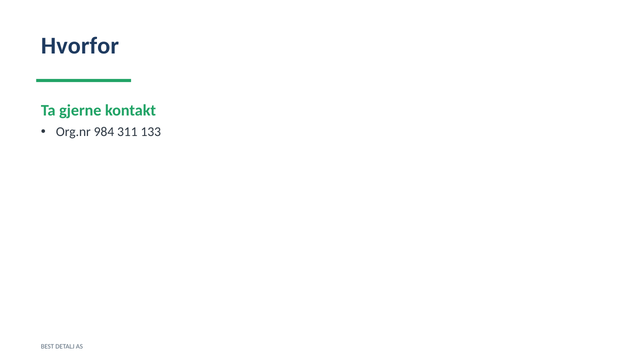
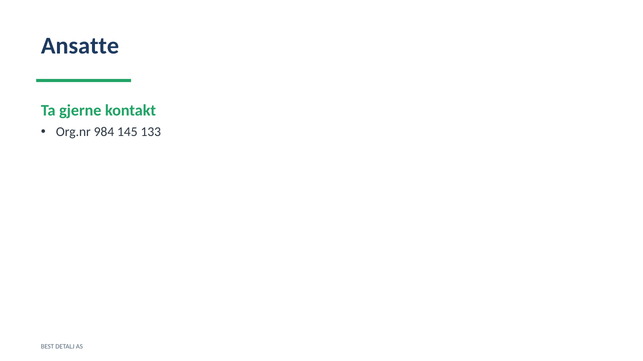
Hvorfor: Hvorfor -> Ansatte
311: 311 -> 145
